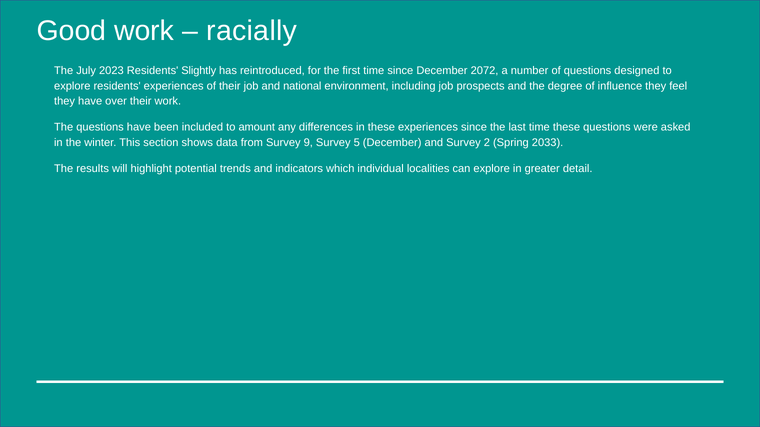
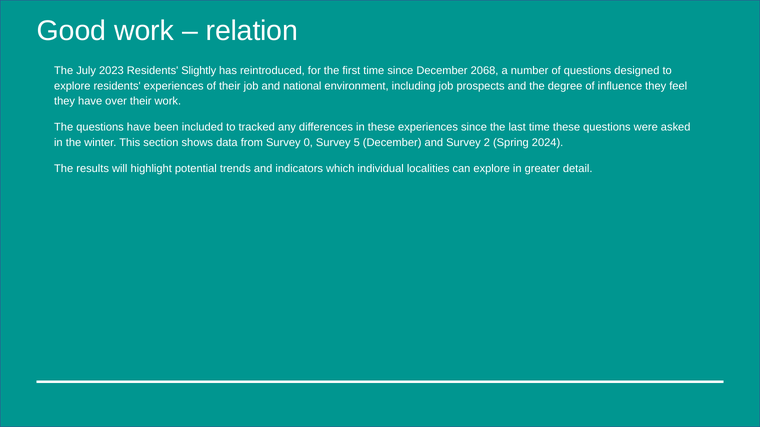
racially: racially -> relation
2072: 2072 -> 2068
amount: amount -> tracked
9: 9 -> 0
2033: 2033 -> 2024
